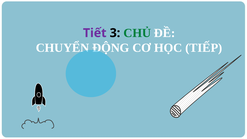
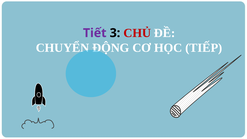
CHỦ colour: green -> red
